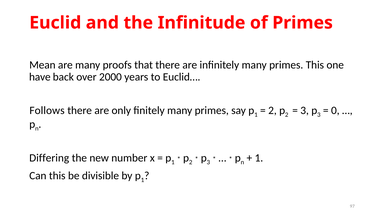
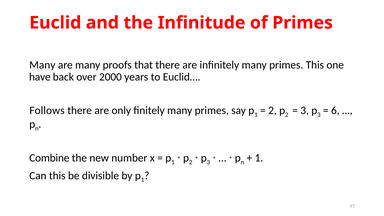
Mean at (42, 65): Mean -> Many
0: 0 -> 6
Differing: Differing -> Combine
